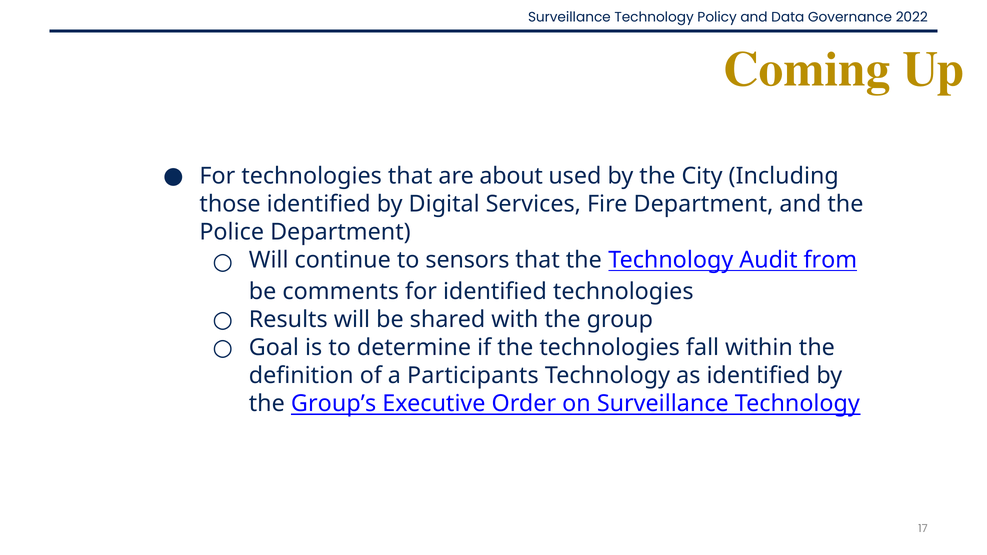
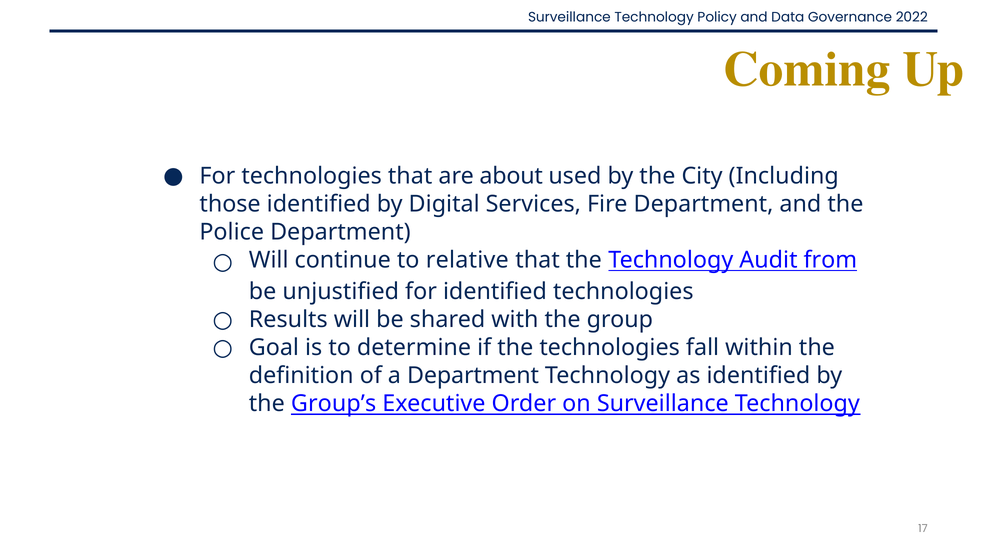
sensors: sensors -> relative
comments: comments -> unjustified
a Participants: Participants -> Department
